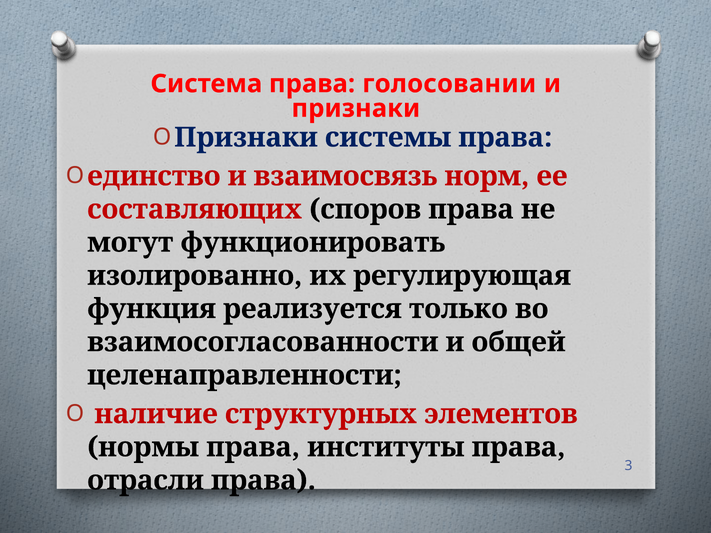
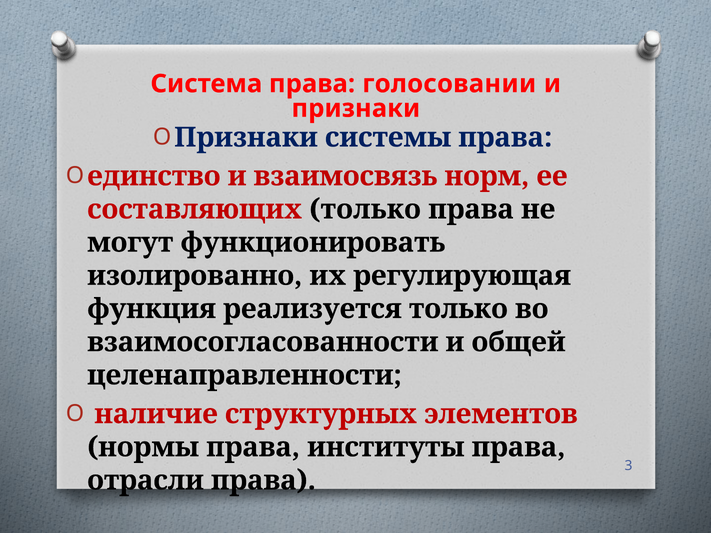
составляющих споров: споров -> только
